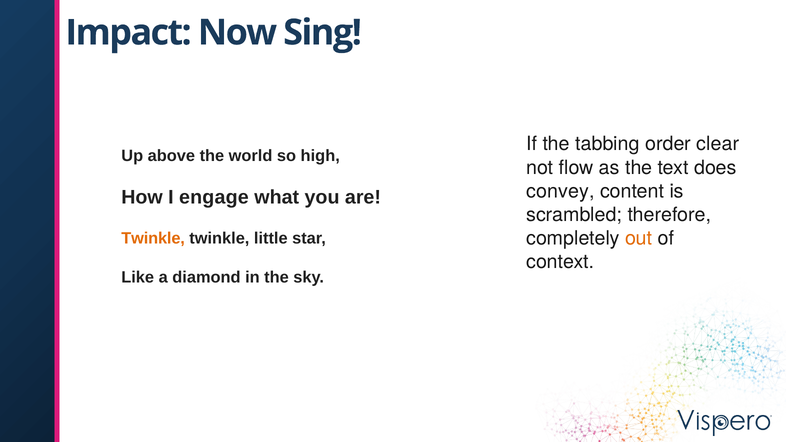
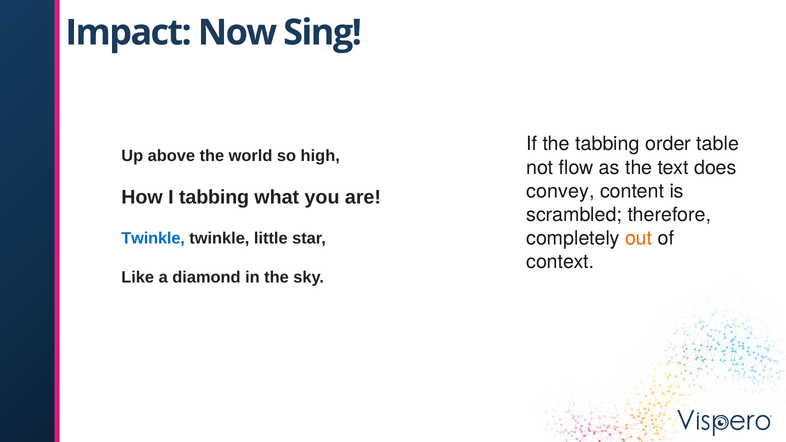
clear: clear -> table
I engage: engage -> tabbing
Twinkle at (153, 238) colour: orange -> blue
